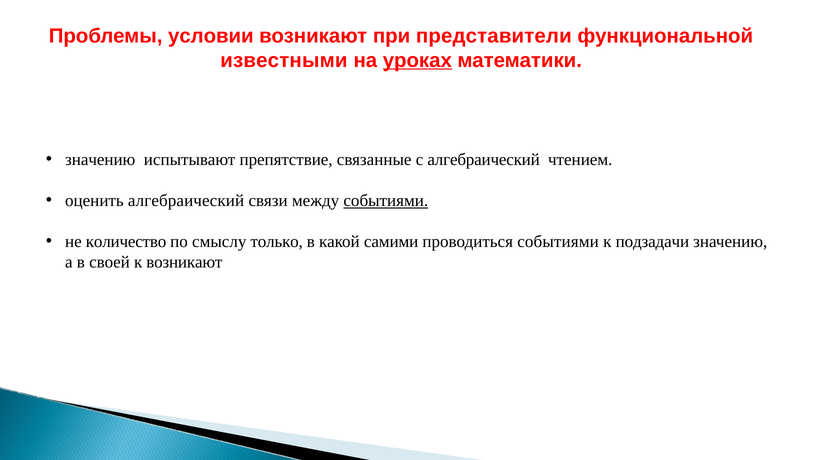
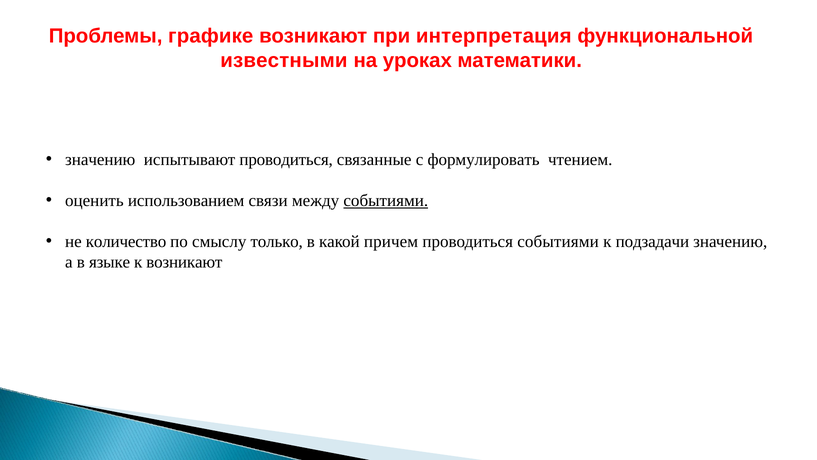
условии: условии -> графике
представители: представители -> интерпретация
уроках underline: present -> none
испытывают препятствие: препятствие -> проводиться
с алгебраический: алгебраический -> формулировать
оценить алгебраический: алгебраический -> использованием
самими: самими -> причем
своей: своей -> языке
